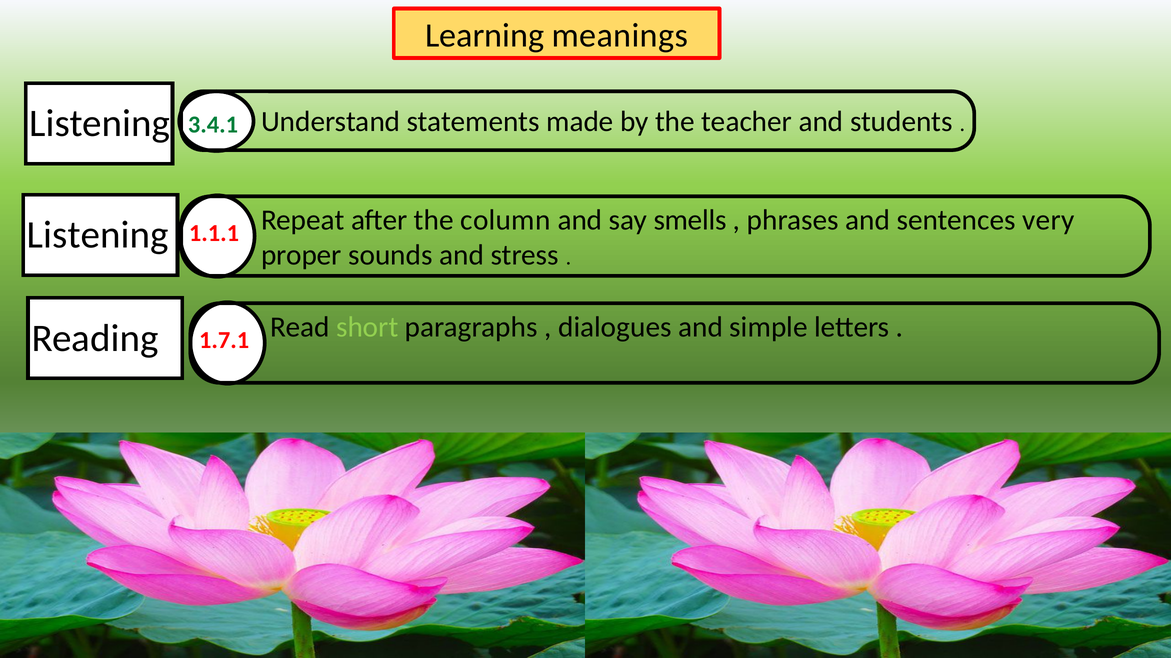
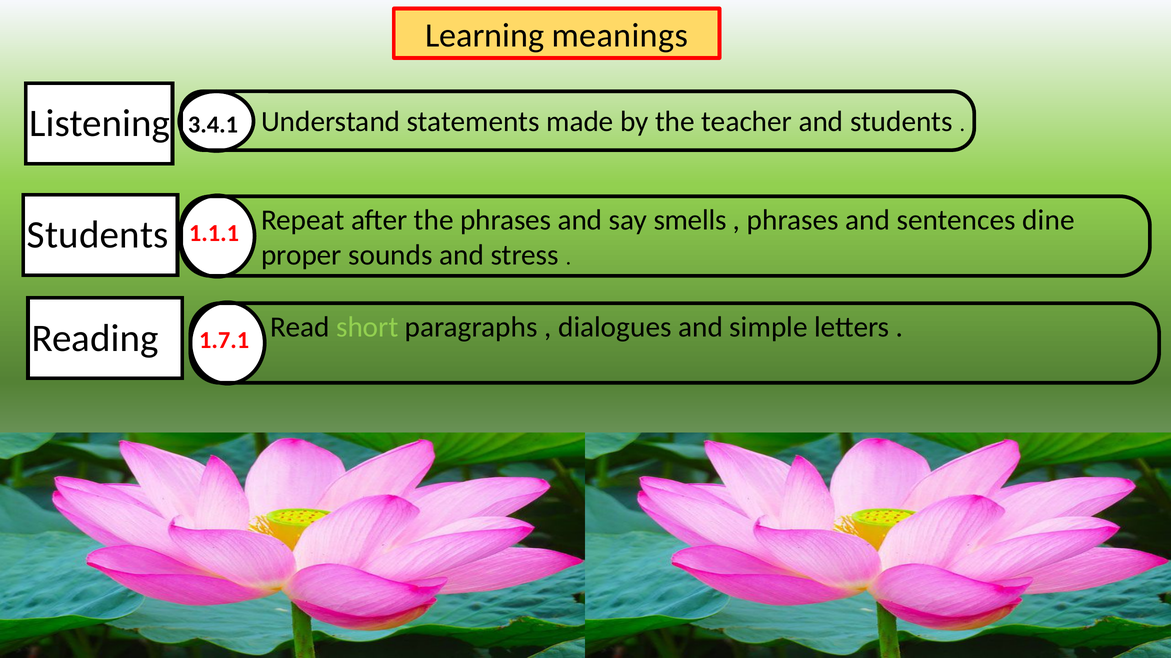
3.4.1 colour: green -> black
Listening at (98, 235): Listening -> Students
the column: column -> phrases
very: very -> dine
